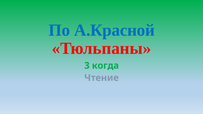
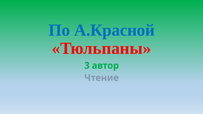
когда: когда -> автор
